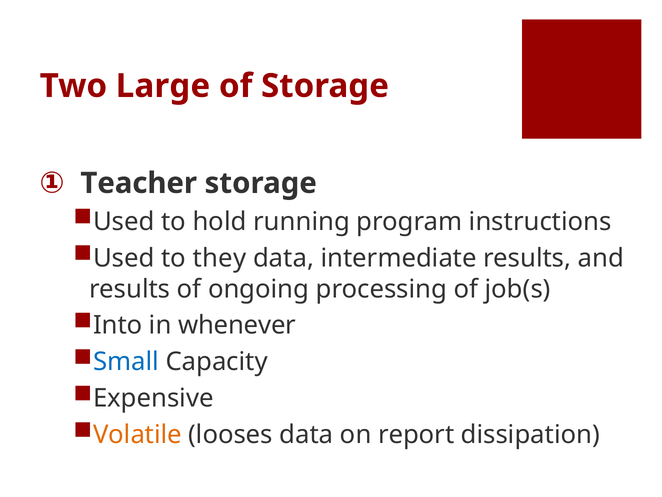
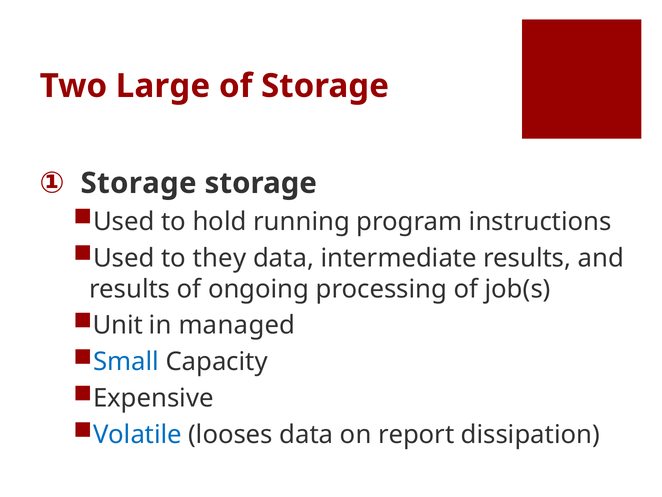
Teacher at (139, 183): Teacher -> Storage
Into: Into -> Unit
whenever: whenever -> managed
Volatile colour: orange -> blue
